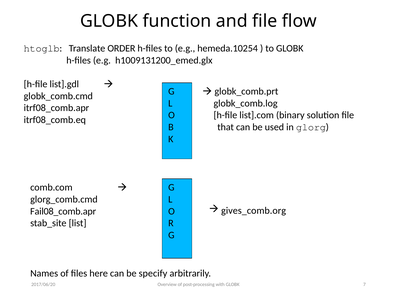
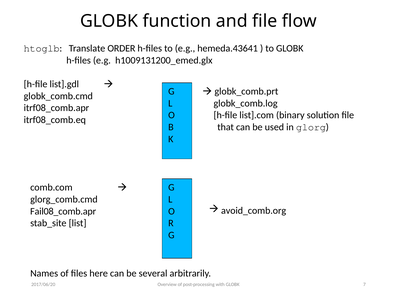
hemeda.10254: hemeda.10254 -> hemeda.43641
gives_comb.org: gives_comb.org -> avoid_comb.org
specify: specify -> several
